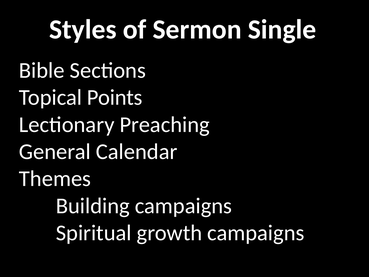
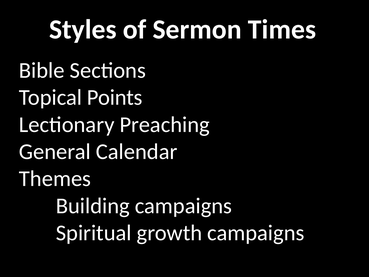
Single: Single -> Times
